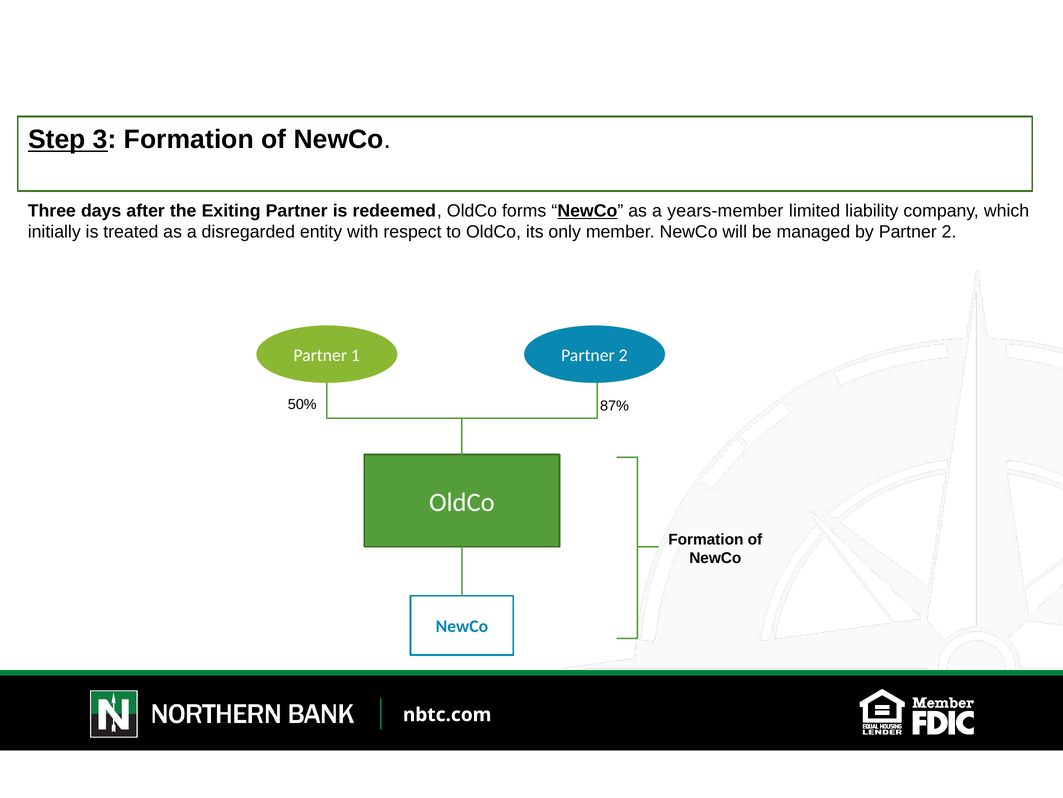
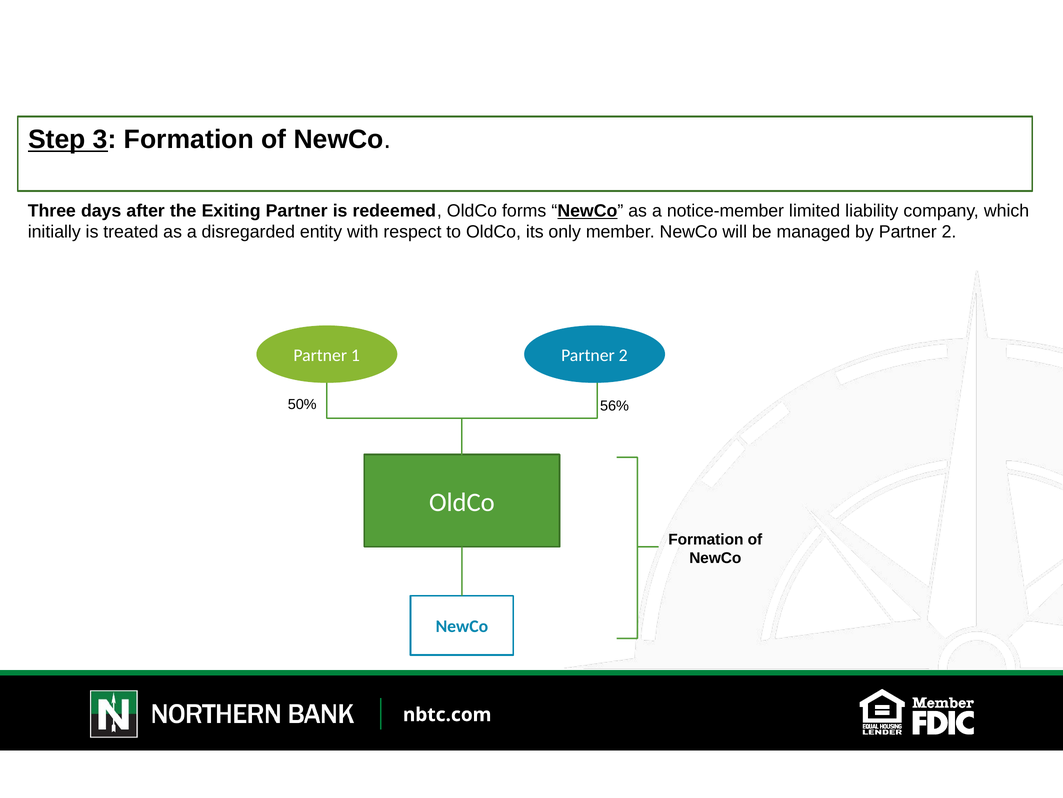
years-member: years-member -> notice-member
87%: 87% -> 56%
